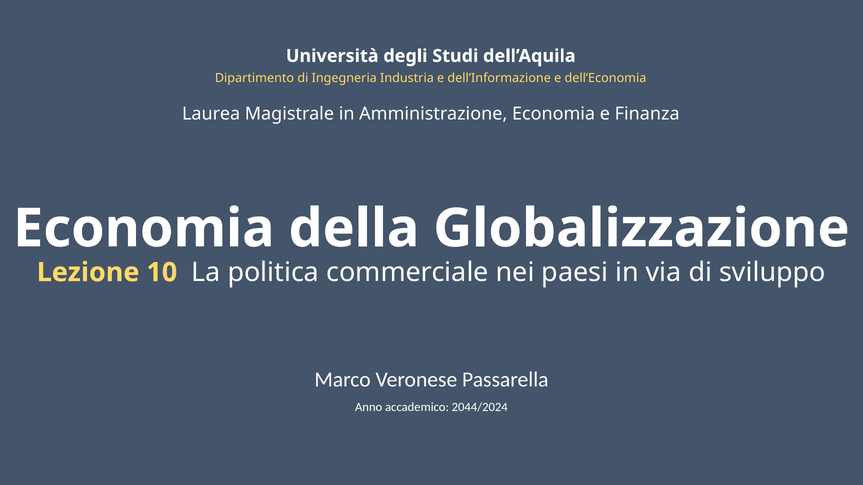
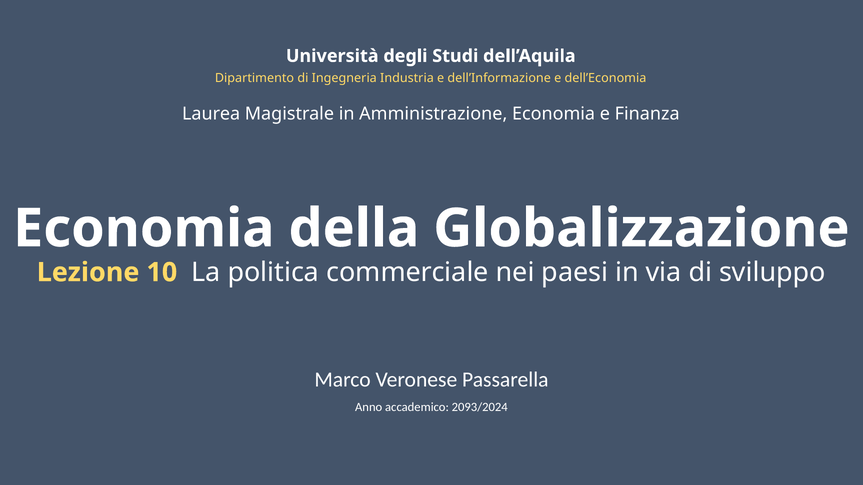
2044/2024: 2044/2024 -> 2093/2024
